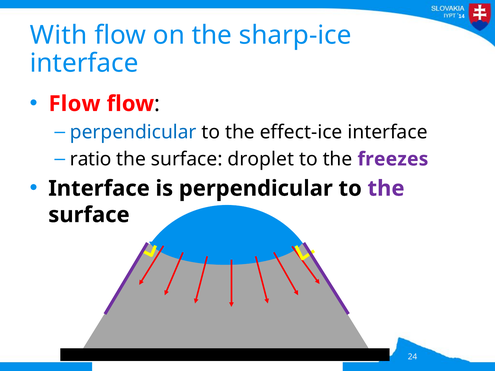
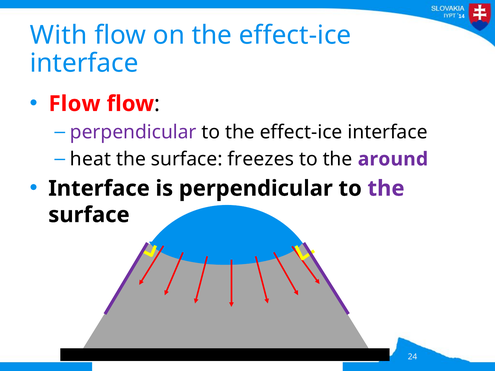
on the sharp-ice: sharp-ice -> effect-ice
perpendicular at (133, 132) colour: blue -> purple
ratio: ratio -> heat
droplet: droplet -> freezes
freezes: freezes -> around
